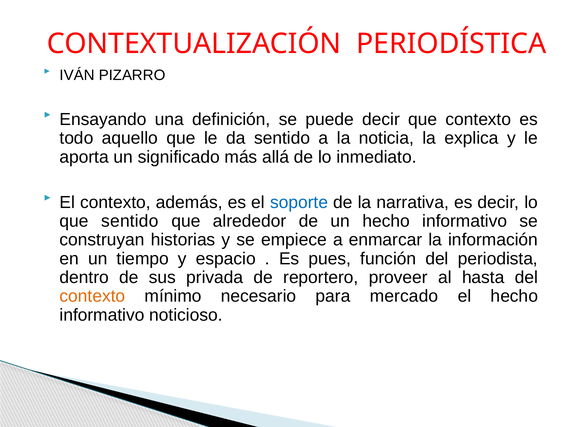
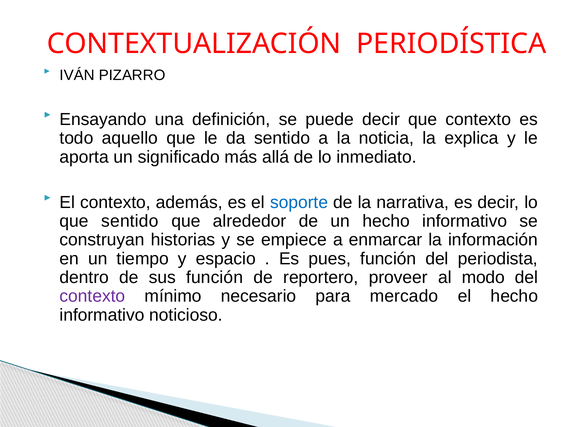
sus privada: privada -> función
hasta: hasta -> modo
contexto at (92, 297) colour: orange -> purple
